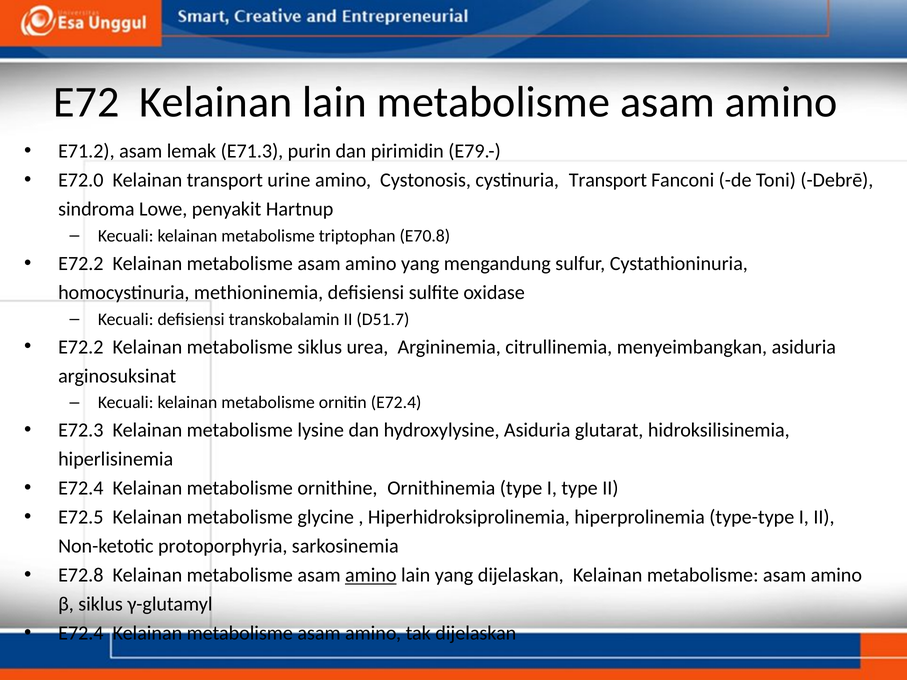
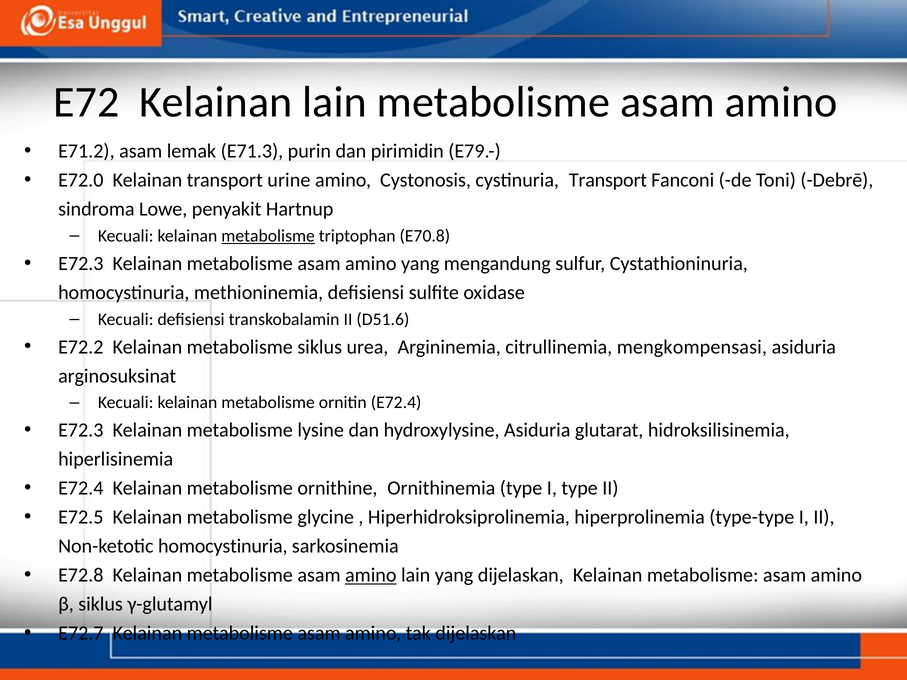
metabolisme at (268, 236) underline: none -> present
E72.2 at (81, 264): E72.2 -> E72.3
D51.7: D51.7 -> D51.6
menyeimbangkan: menyeimbangkan -> mengkompensasi
Non-ketotic protoporphyria: protoporphyria -> homocystinuria
E72.4 at (81, 633): E72.4 -> E72.7
